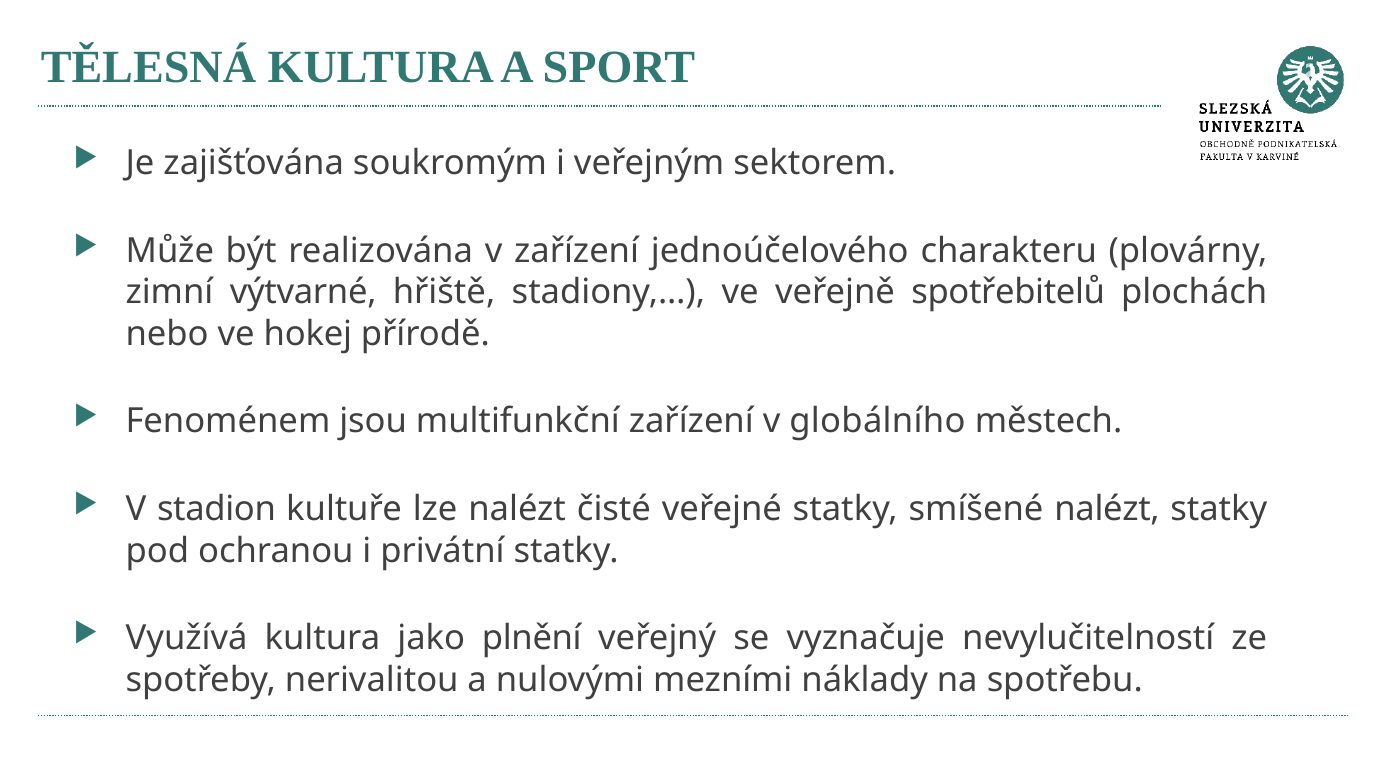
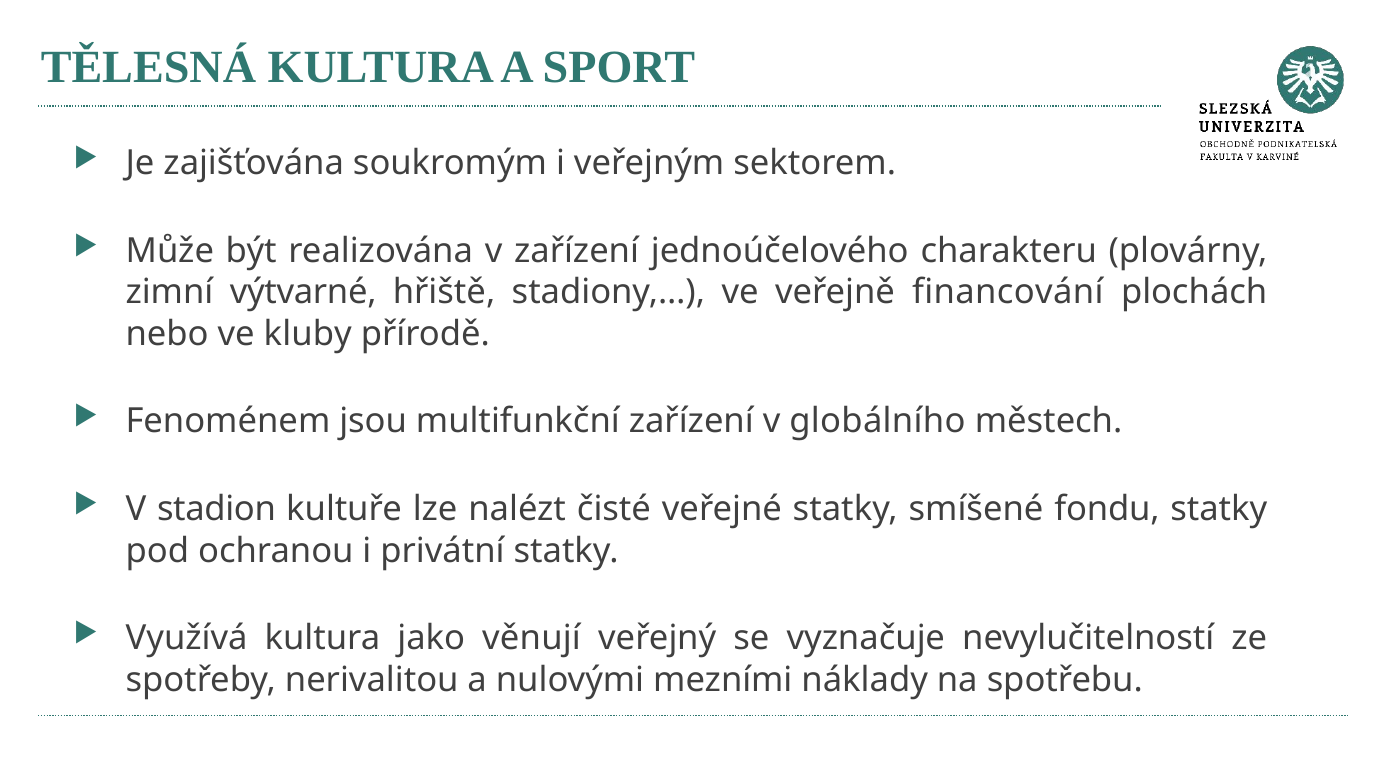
spotřebitelů: spotřebitelů -> financování
hokej: hokej -> kluby
smíšené nalézt: nalézt -> fondu
plnění: plnění -> věnují
